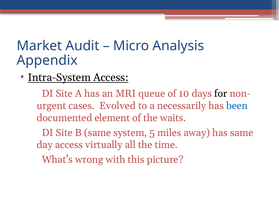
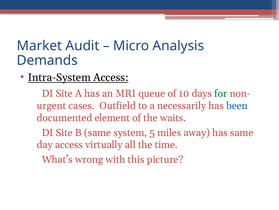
Appendix: Appendix -> Demands
for colour: black -> green
Evolved: Evolved -> Outfield
